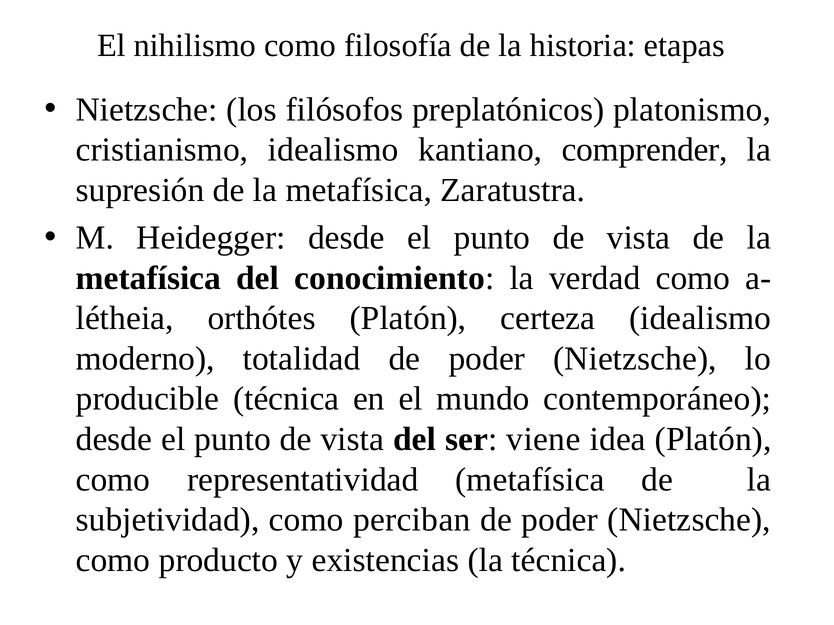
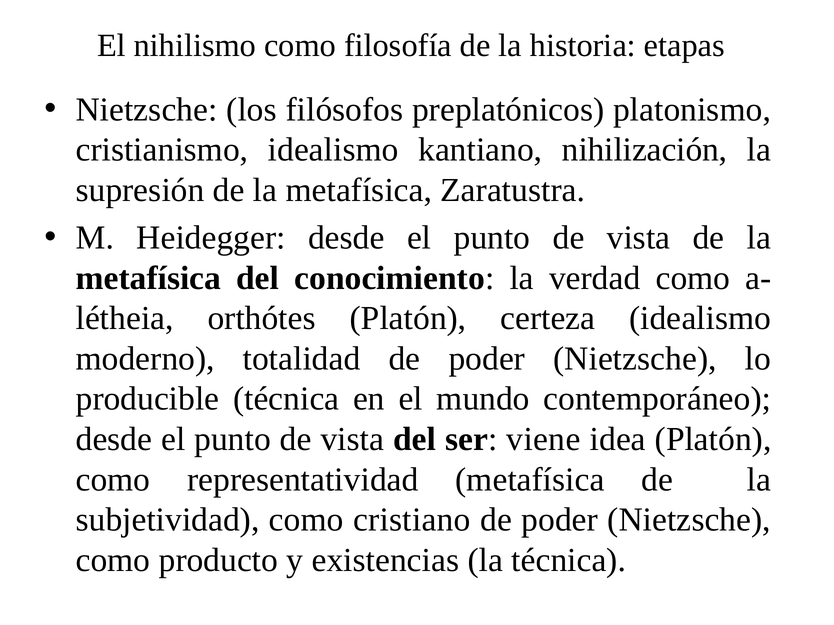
comprender: comprender -> nihilización
perciban: perciban -> cristiano
